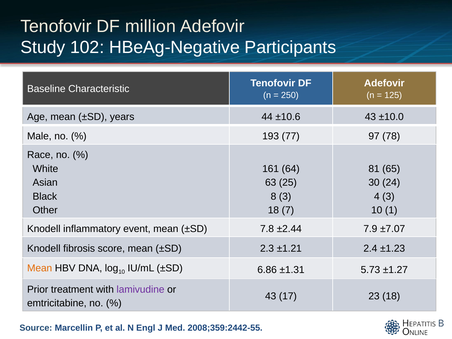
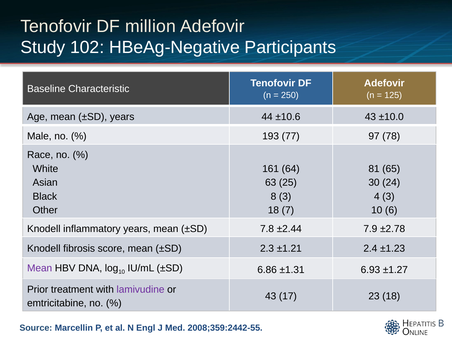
1: 1 -> 6
inflammatory event: event -> years
±7.07: ±7.07 -> ±2.78
Mean at (40, 268) colour: orange -> purple
5.73: 5.73 -> 6.93
